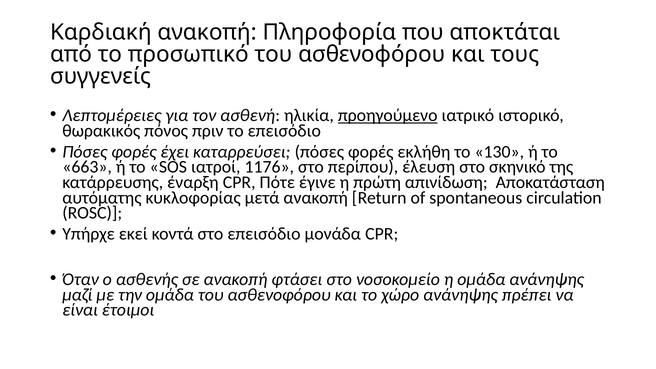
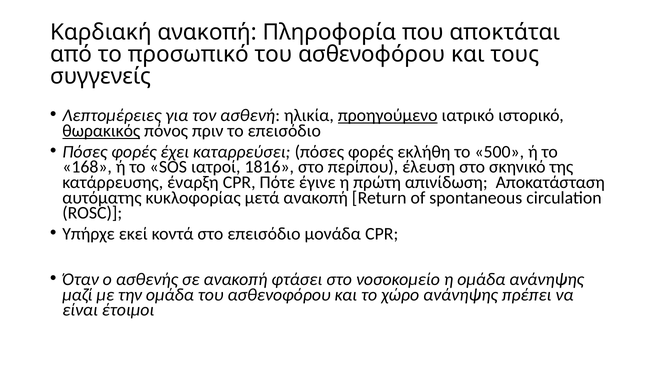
θωρακικός underline: none -> present
130: 130 -> 500
663: 663 -> 168
1176: 1176 -> 1816
